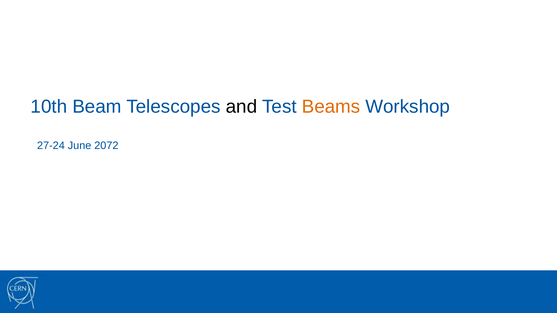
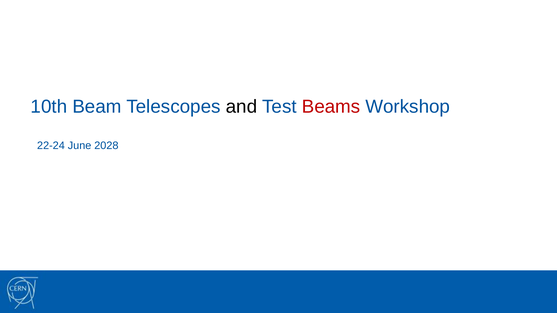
Beams colour: orange -> red
27-24: 27-24 -> 22-24
2072: 2072 -> 2028
